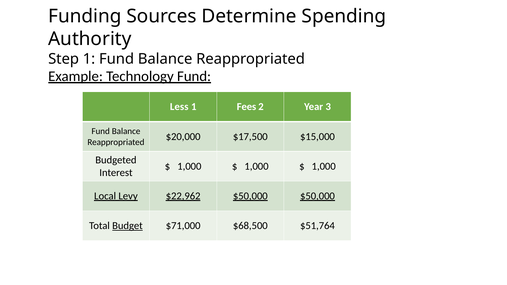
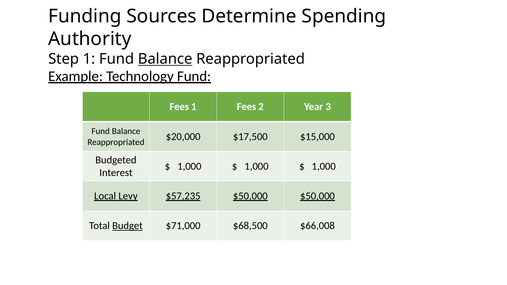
Balance at (165, 59) underline: none -> present
Less at (179, 107): Less -> Fees
$22,962: $22,962 -> $57,235
$51,764: $51,764 -> $66,008
